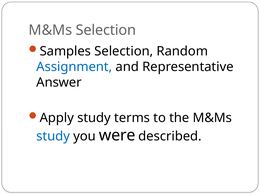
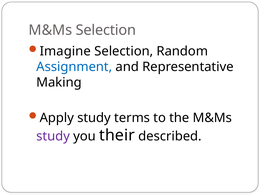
Samples: Samples -> Imagine
Answer: Answer -> Making
study at (53, 136) colour: blue -> purple
were: were -> their
